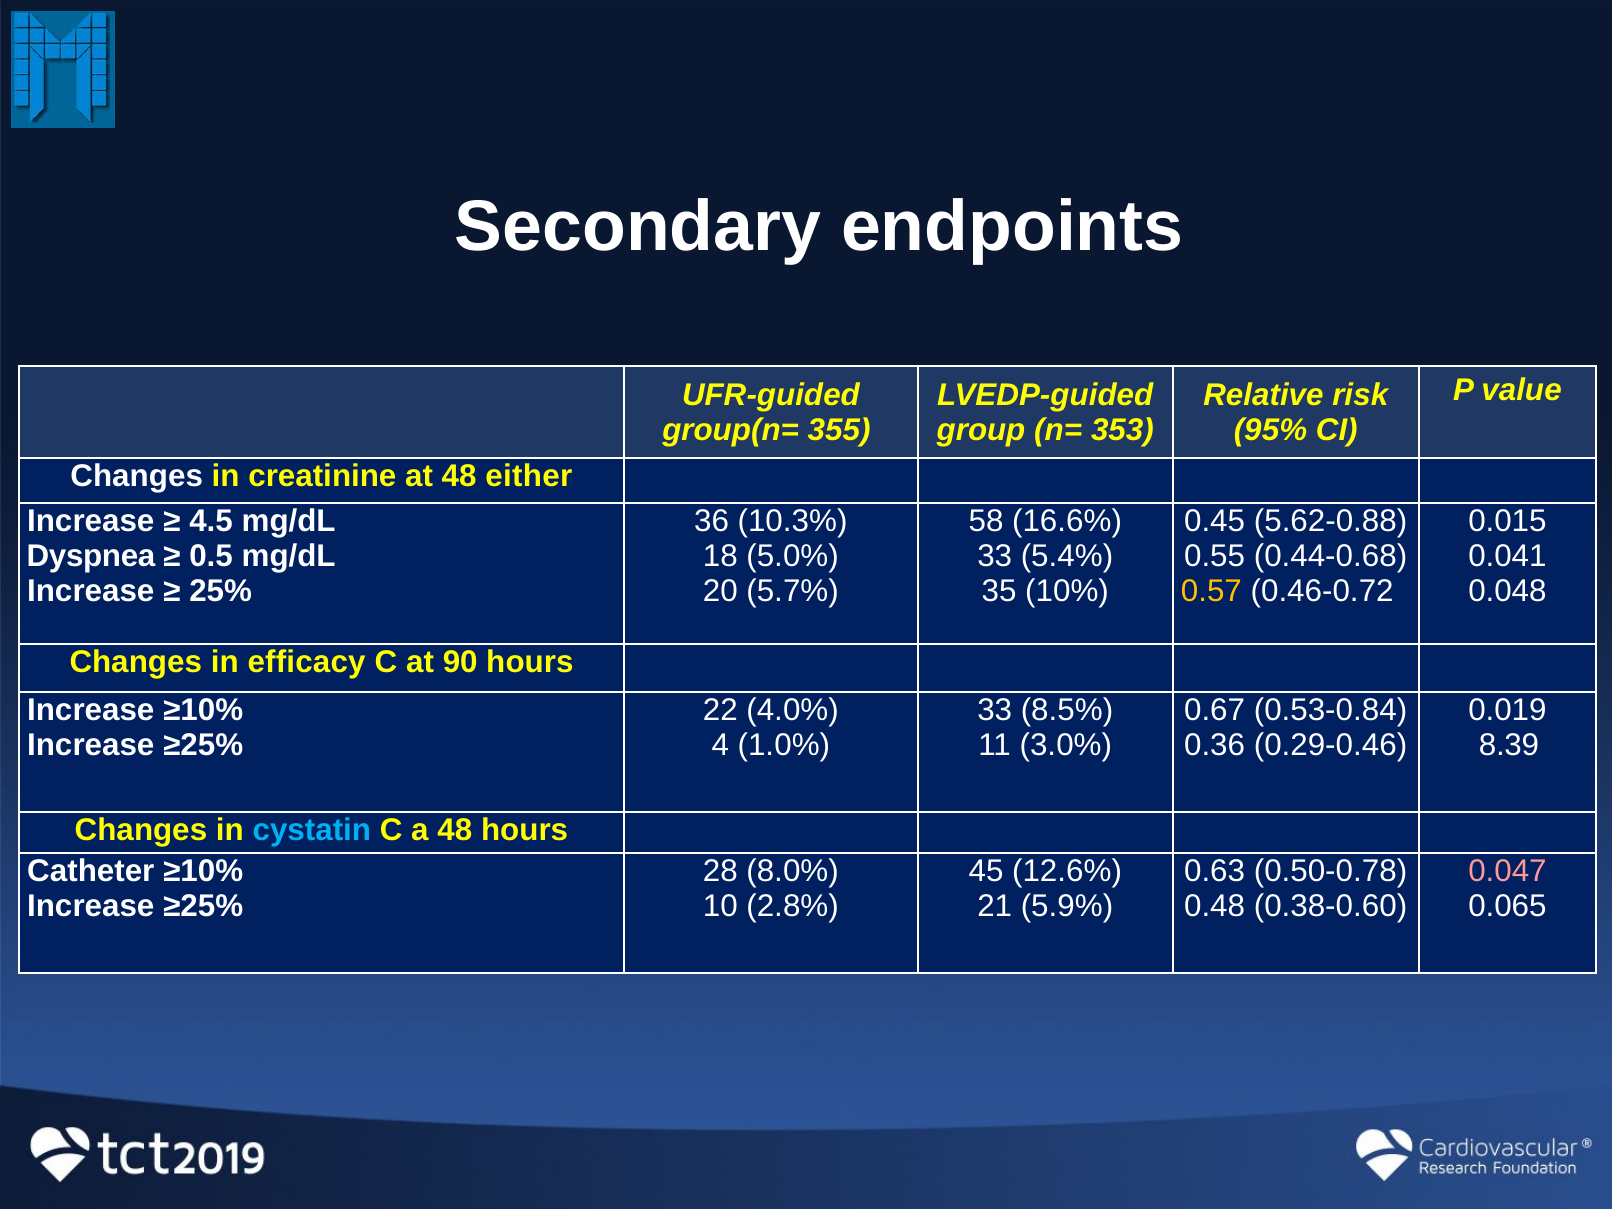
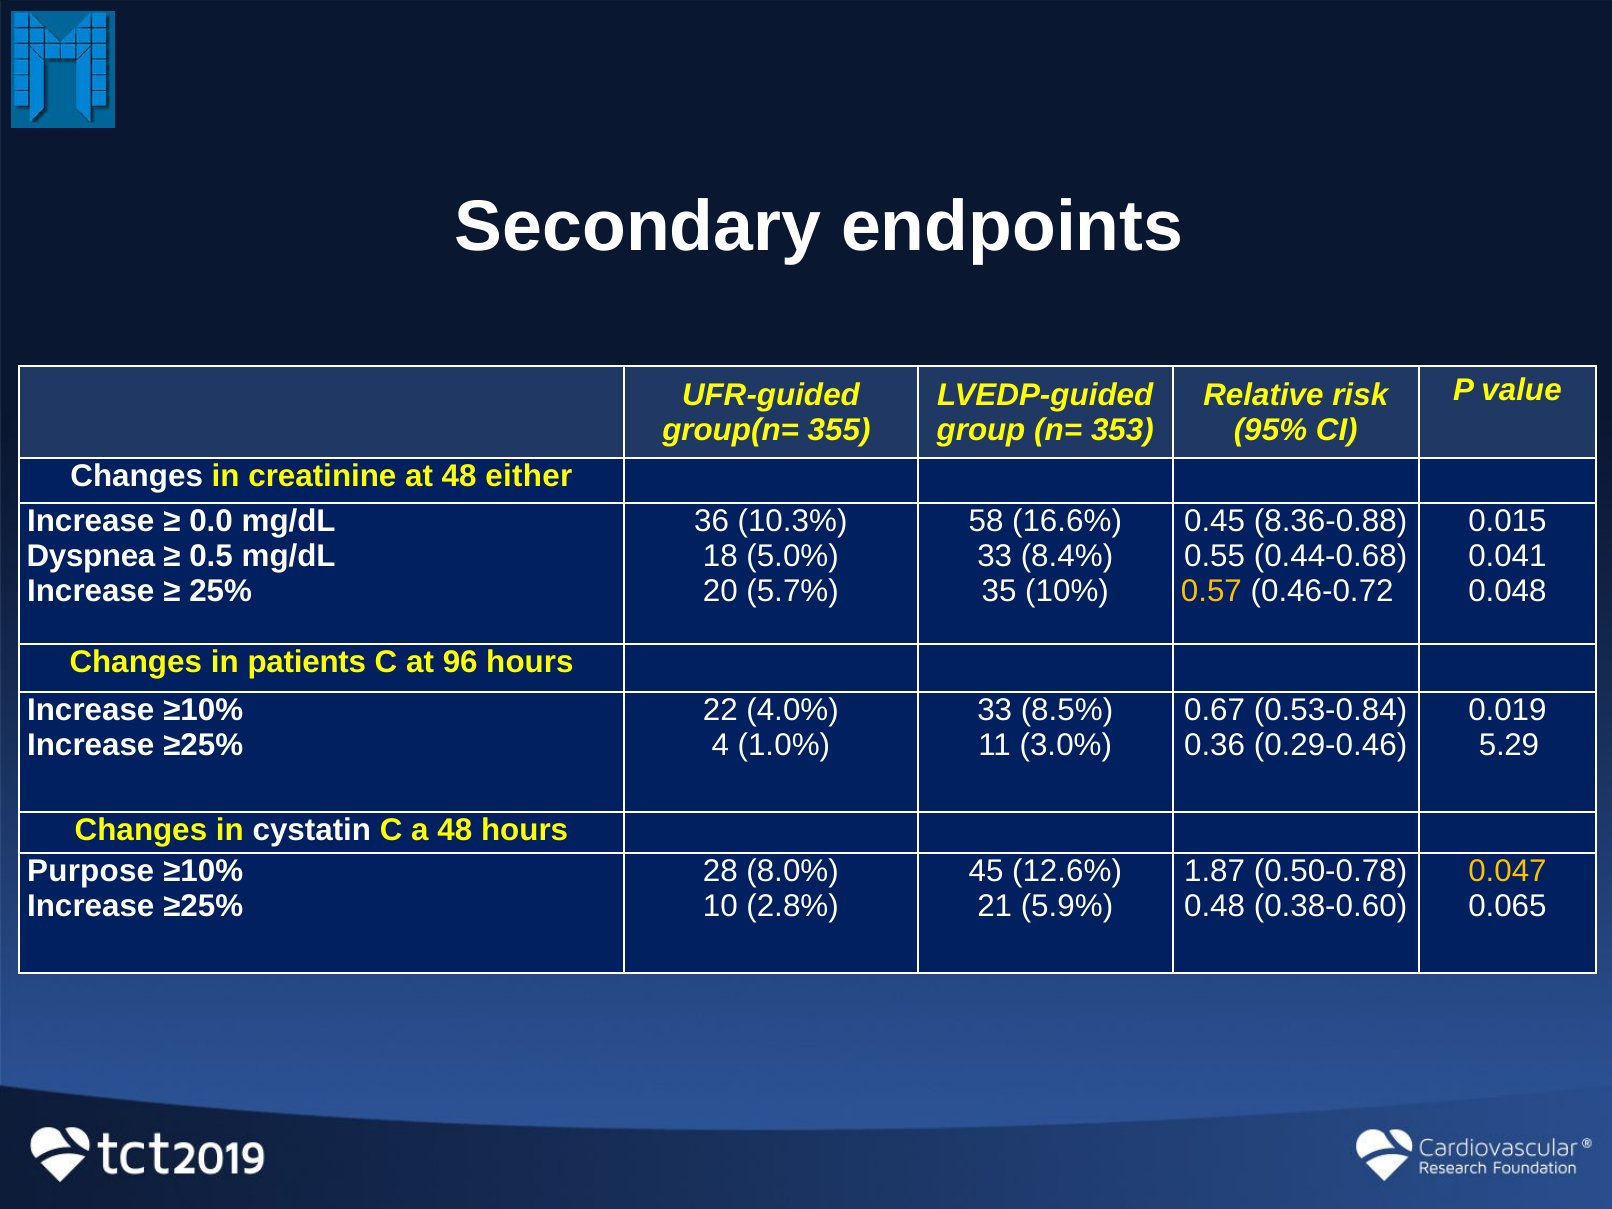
4.5: 4.5 -> 0.0
5.62-0.88: 5.62-0.88 -> 8.36-0.88
5.4%: 5.4% -> 8.4%
efficacy: efficacy -> patients
90: 90 -> 96
8.39: 8.39 -> 5.29
cystatin colour: light blue -> white
Catheter: Catheter -> Purpose
0.63: 0.63 -> 1.87
0.047 colour: pink -> yellow
